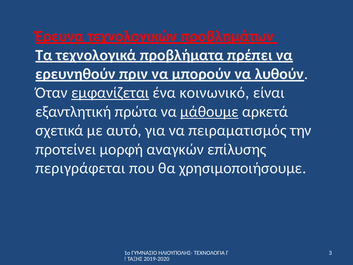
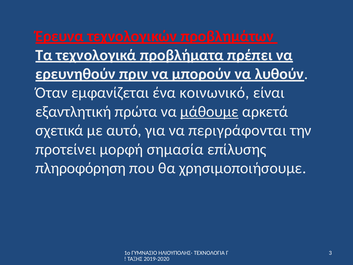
εμφανίζεται underline: present -> none
πειραματισμός: πειραματισμός -> περιγράφονται
αναγκών: αναγκών -> σημασία
περιγράφεται: περιγράφεται -> πληροφόρηση
